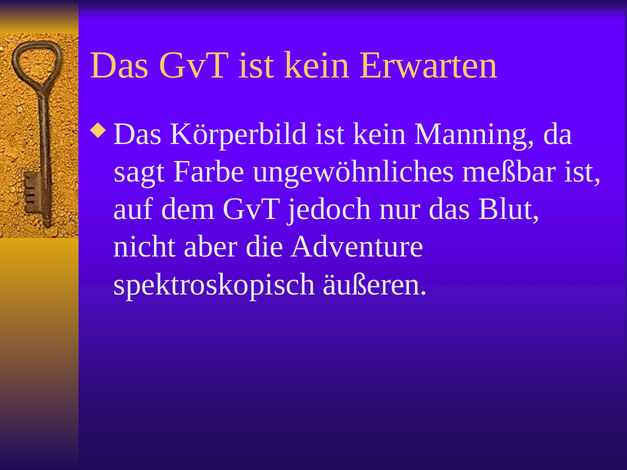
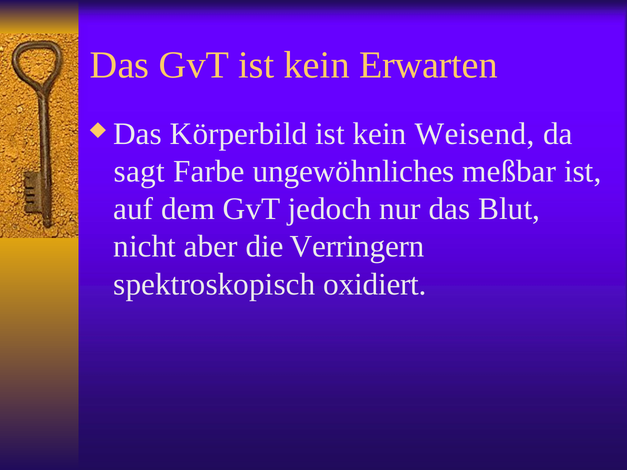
Manning: Manning -> Weisend
Adventure: Adventure -> Verringern
äußeren: äußeren -> oxidiert
